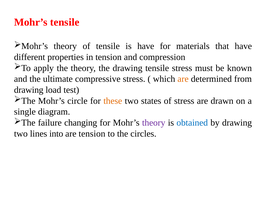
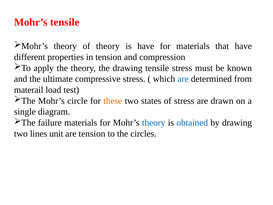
of tensile: tensile -> theory
are at (183, 79) colour: orange -> blue
drawing at (29, 90): drawing -> materail
failure changing: changing -> materials
theory at (154, 123) colour: purple -> blue
into: into -> unit
